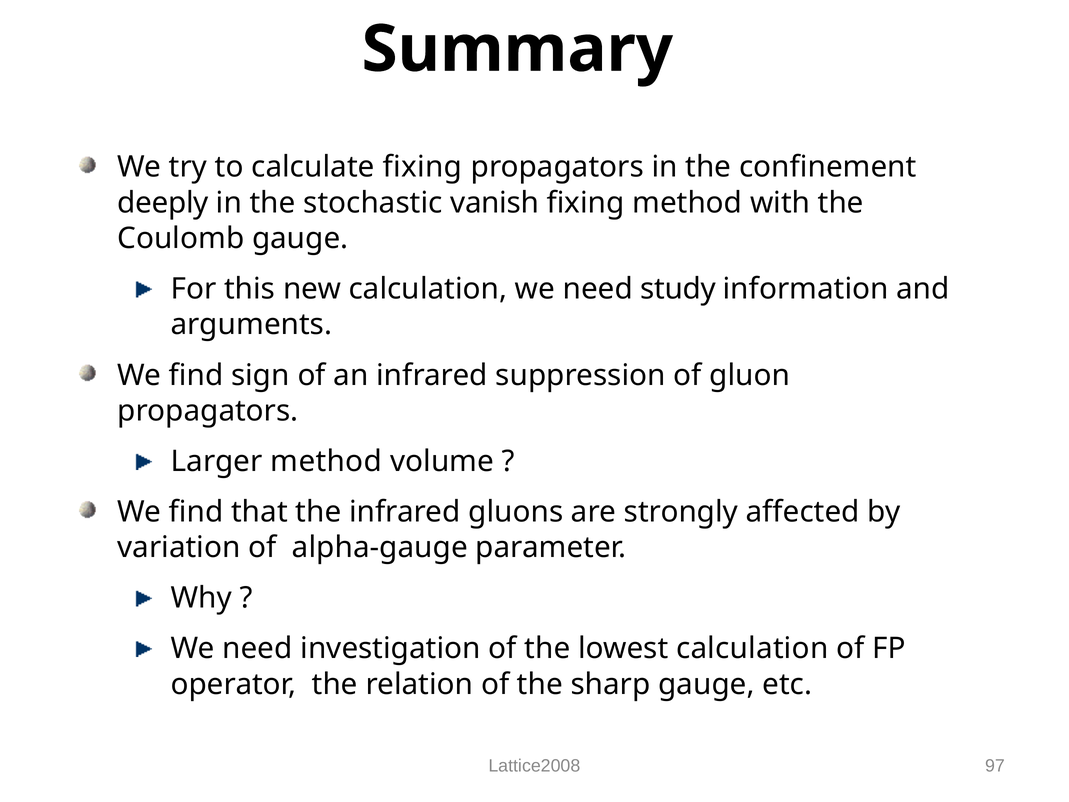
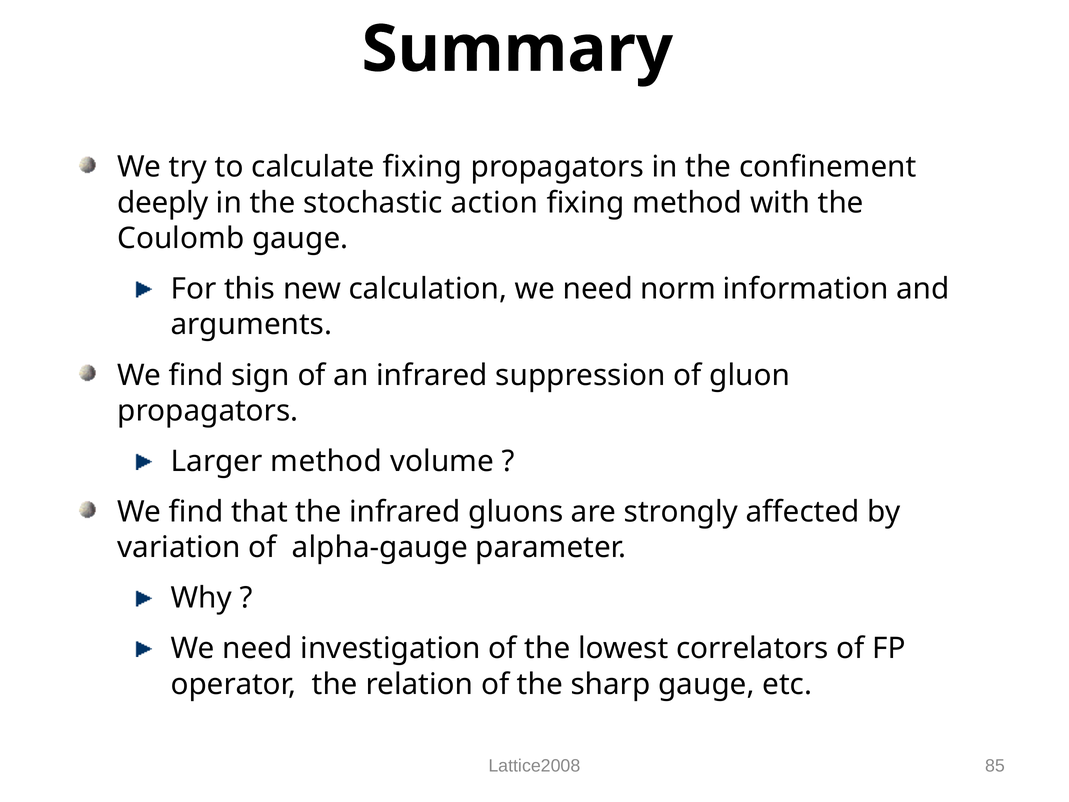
vanish: vanish -> action
study: study -> norm
lowest calculation: calculation -> correlators
97: 97 -> 85
